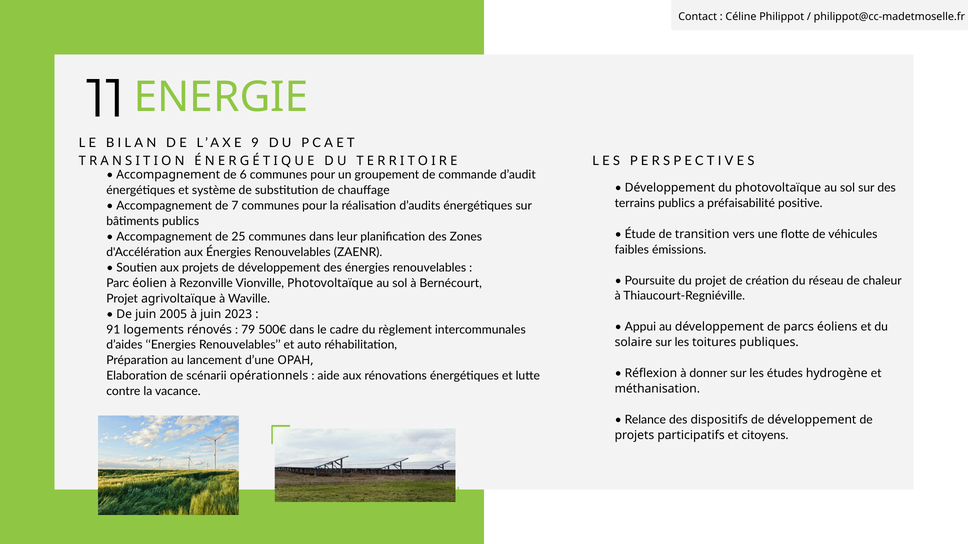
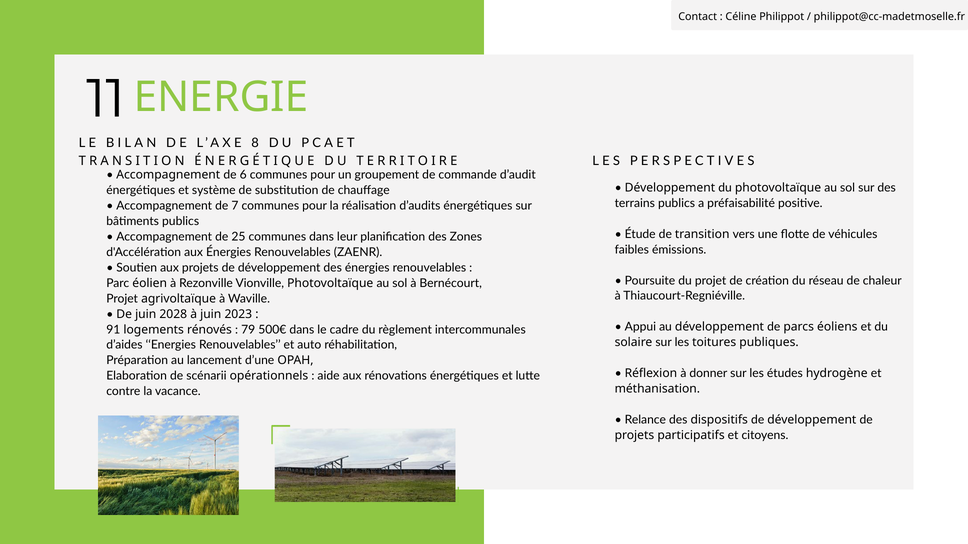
9: 9 -> 8
2005: 2005 -> 2028
